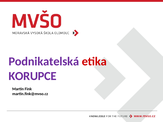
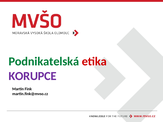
Podnikatelská colour: purple -> green
